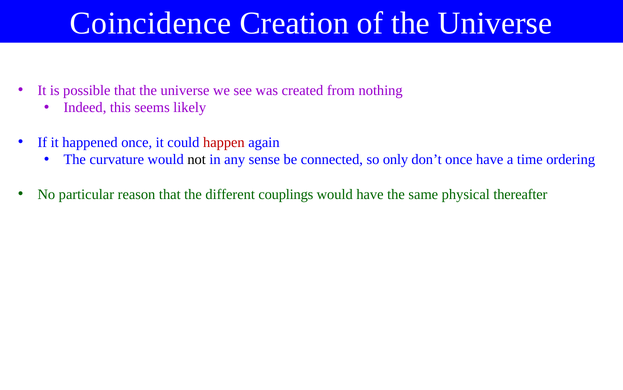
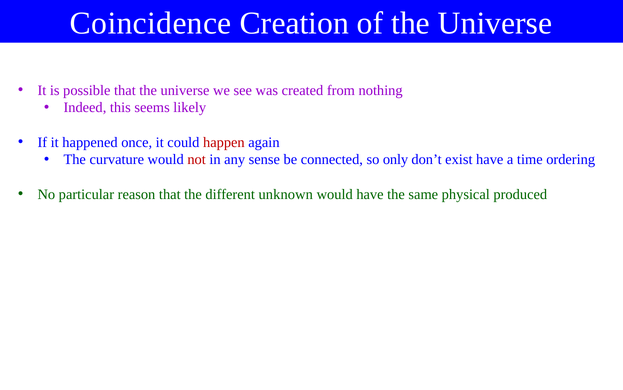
not colour: black -> red
don’t once: once -> exist
couplings: couplings -> unknown
thereafter: thereafter -> produced
